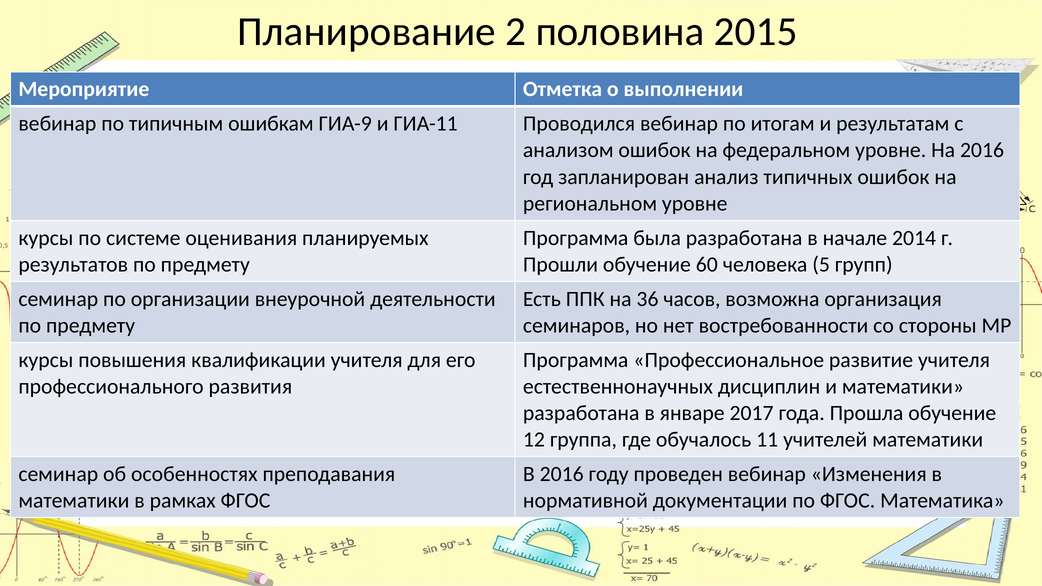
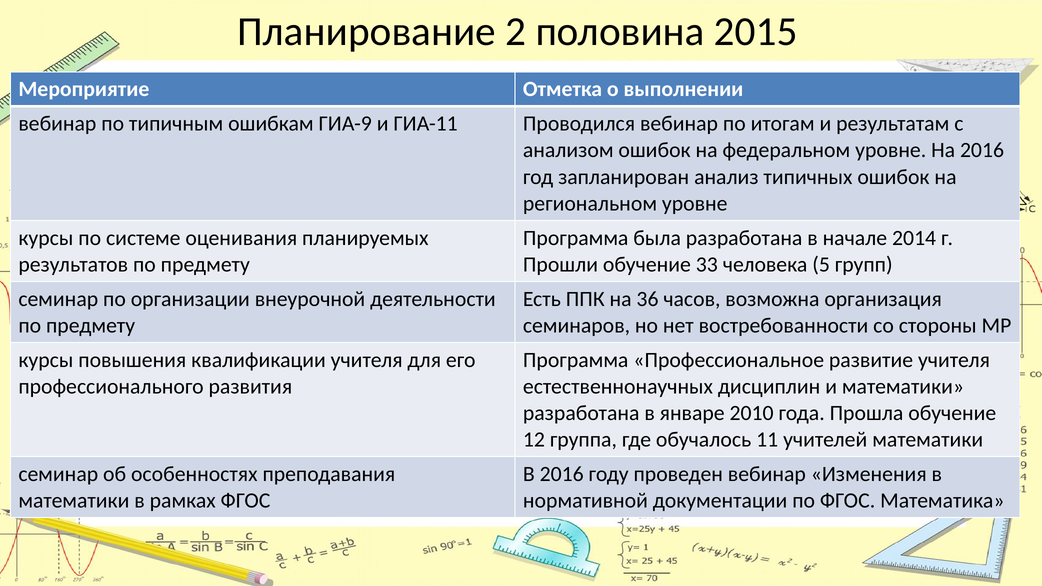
60: 60 -> 33
2017: 2017 -> 2010
